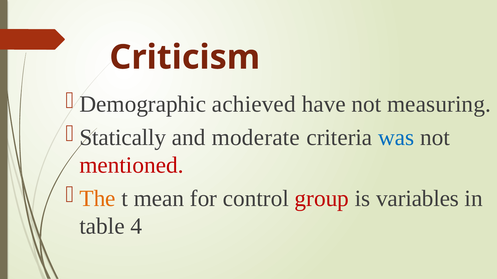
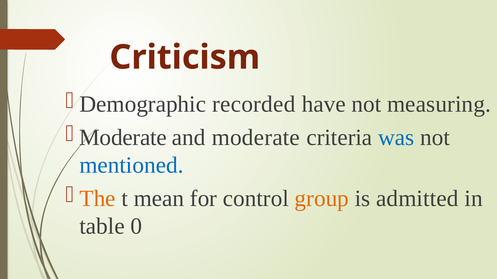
achieved: achieved -> recorded
Statically at (123, 138): Statically -> Moderate
mentioned colour: red -> blue
group colour: red -> orange
variables: variables -> admitted
4: 4 -> 0
